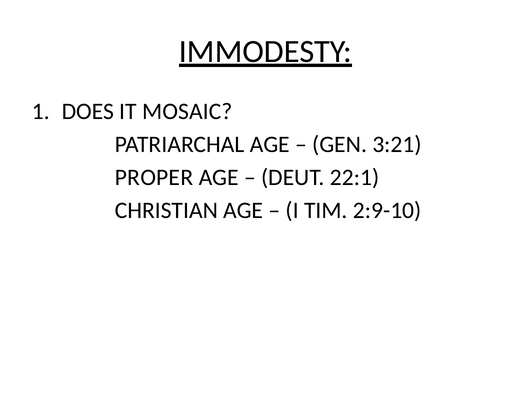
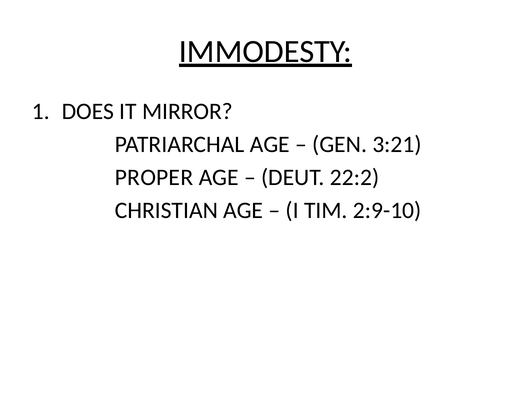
MOSAIC: MOSAIC -> MIRROR
22:1: 22:1 -> 22:2
